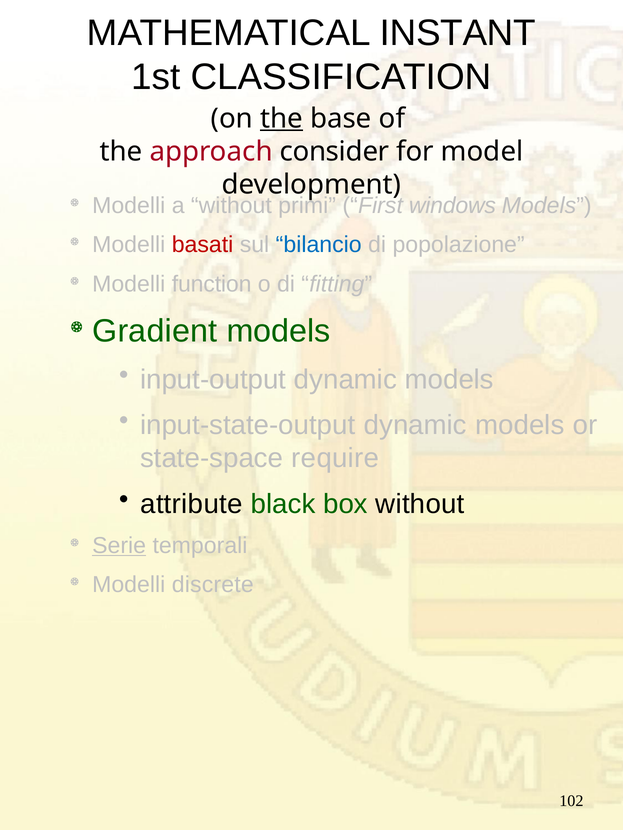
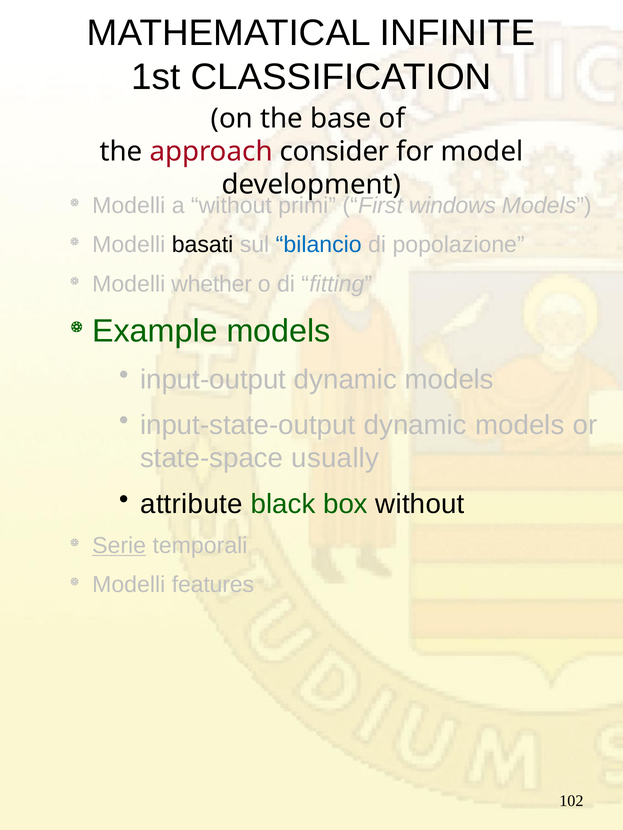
INSTANT: INSTANT -> INFINITE
the at (282, 119) underline: present -> none
basati colour: red -> black
function: function -> whether
Gradient: Gradient -> Example
require: require -> usually
discrete: discrete -> features
